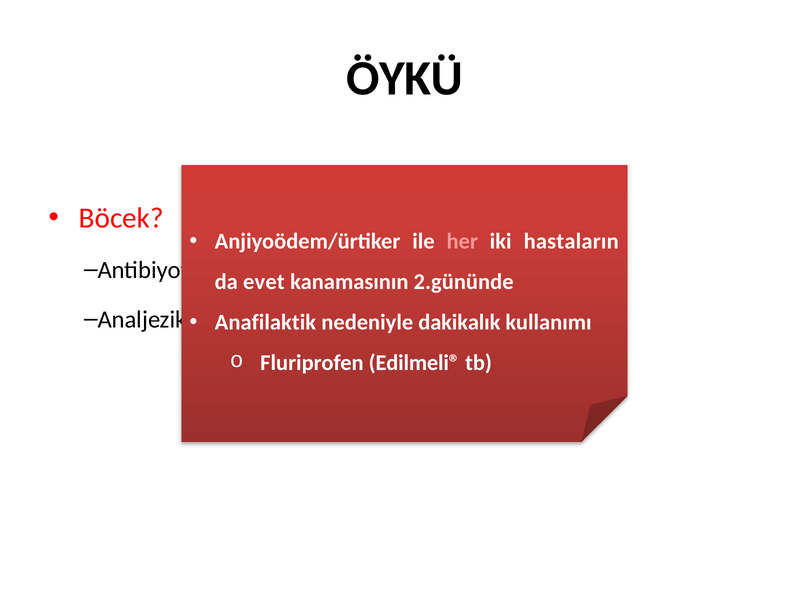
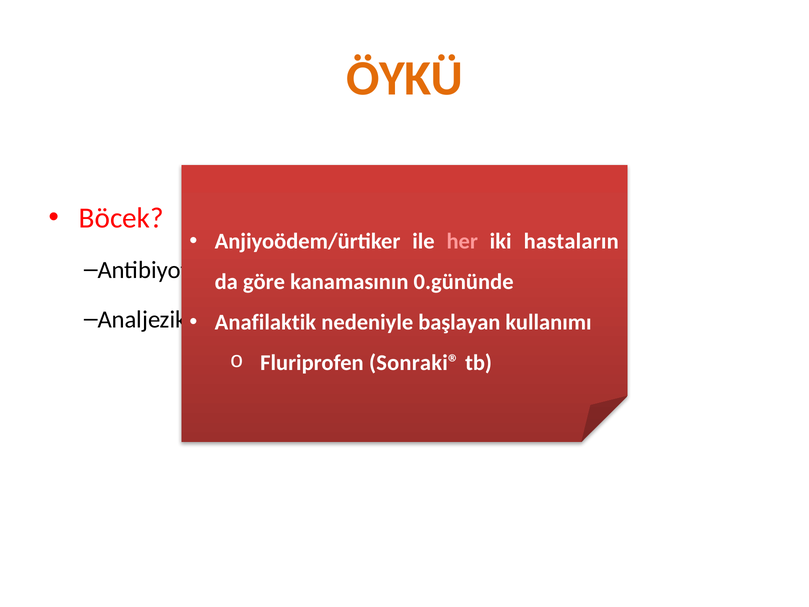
ÖYKÜ colour: black -> orange
evet: evet -> göre
2.gününde: 2.gününde -> 0.gününde
dakikalık: dakikalık -> başlayan
Edilmeli®: Edilmeli® -> Sonraki®
